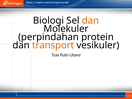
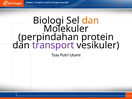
transport colour: orange -> purple
